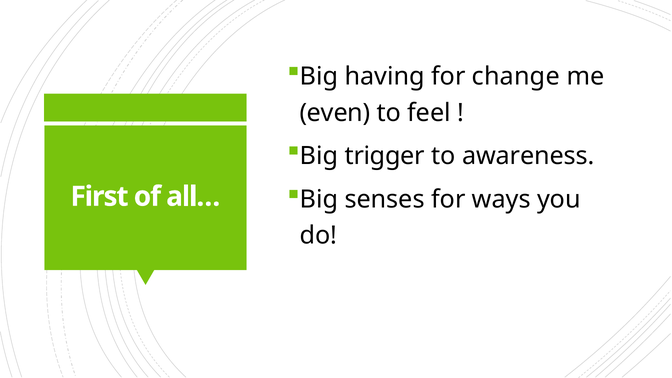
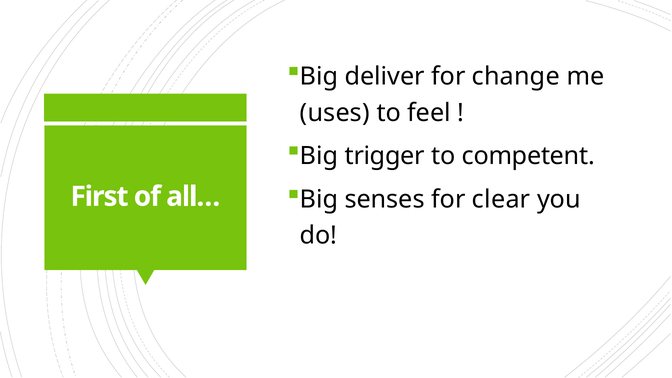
having: having -> deliver
even: even -> uses
awareness: awareness -> competent
ways: ways -> clear
